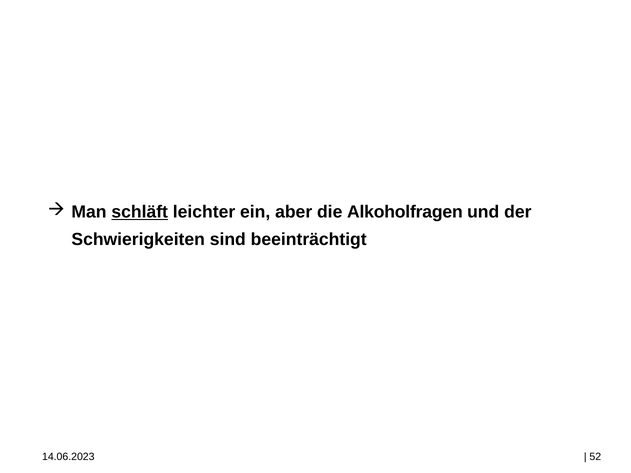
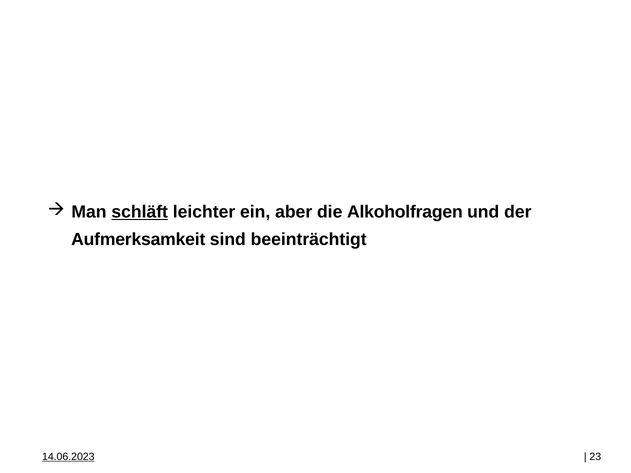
Schwierigkeiten: Schwierigkeiten -> Aufmerksamkeit
14.06.2023 underline: none -> present
52: 52 -> 23
